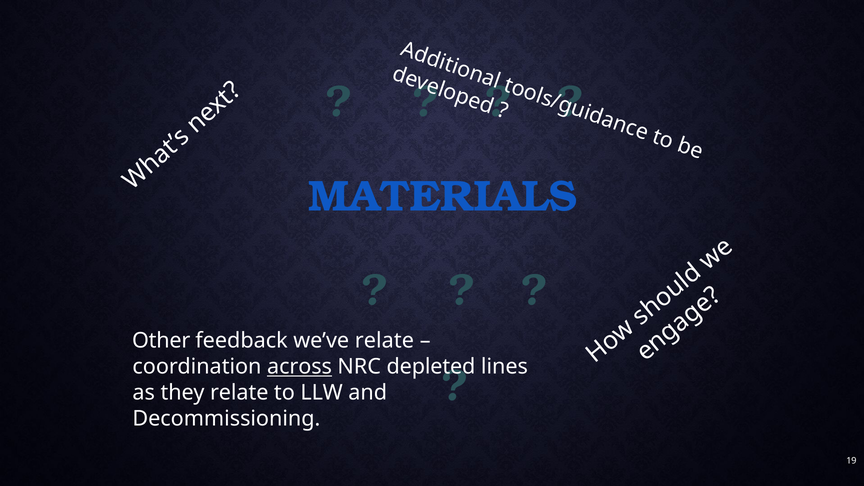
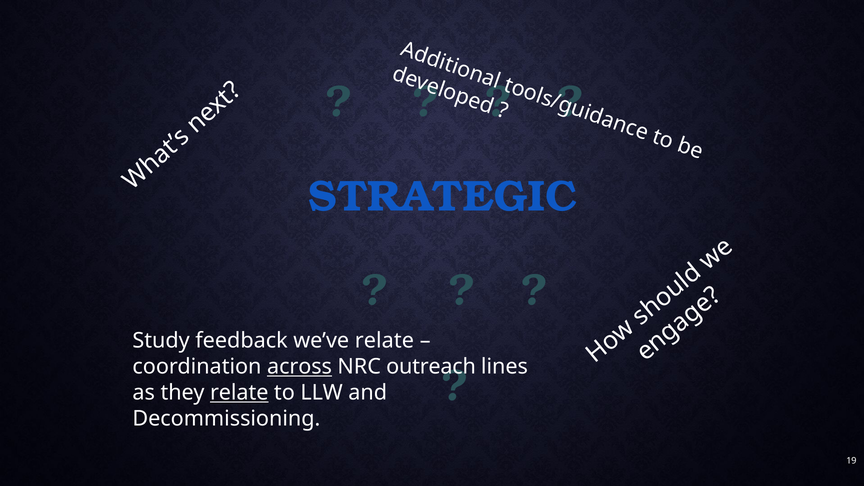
MATERIALS: MATERIALS -> STRATEGIC
Other: Other -> Study
depleted: depleted -> outreach
relate at (239, 393) underline: none -> present
